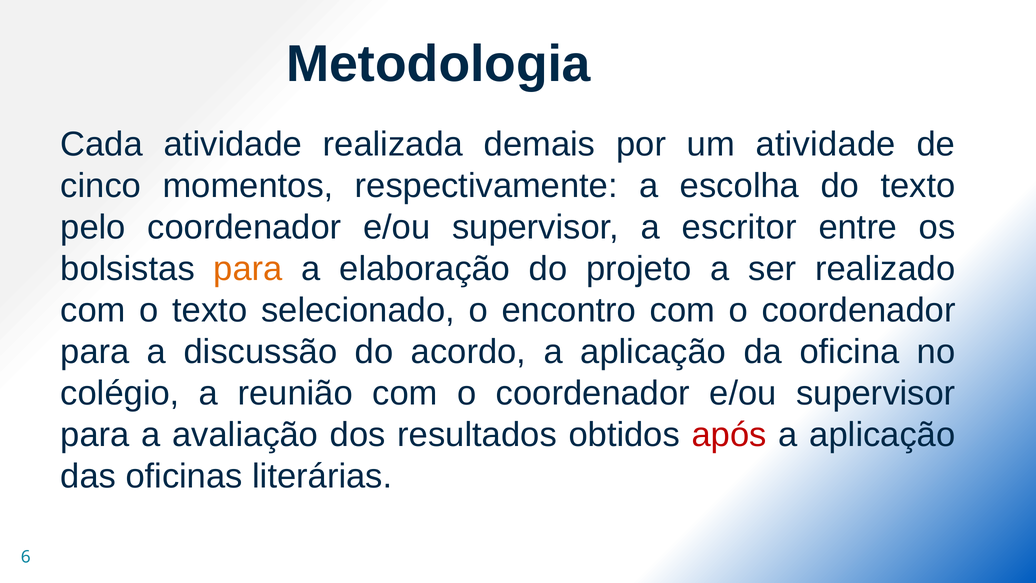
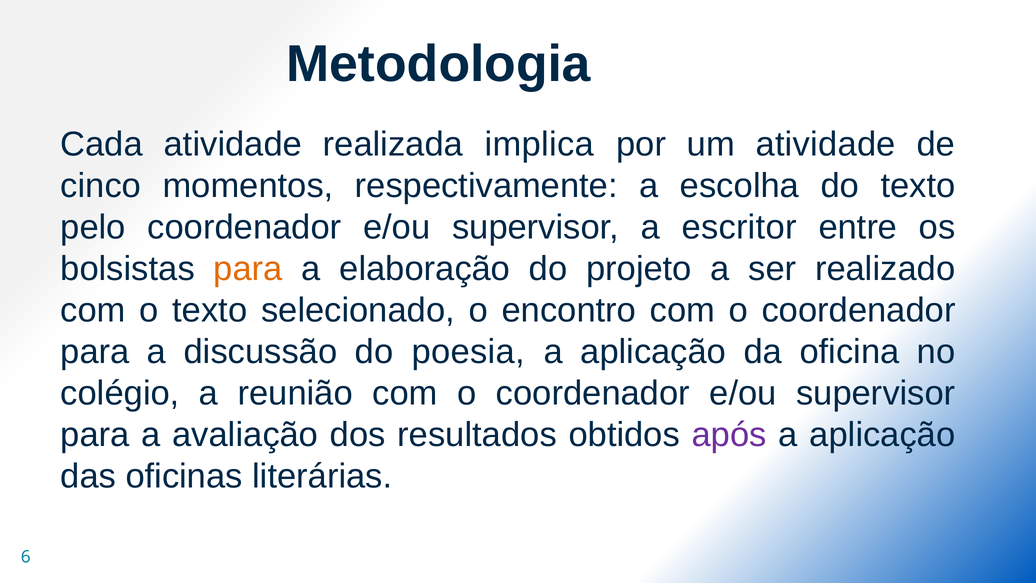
demais: demais -> implica
acordo: acordo -> poesia
após colour: red -> purple
